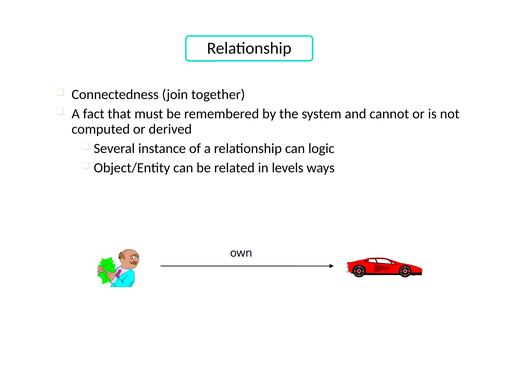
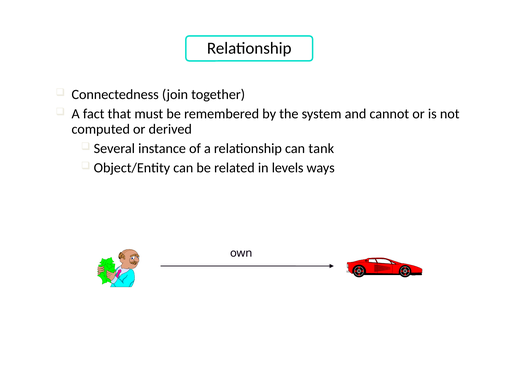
logic: logic -> tank
